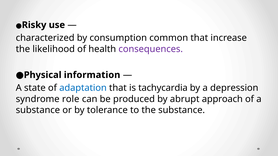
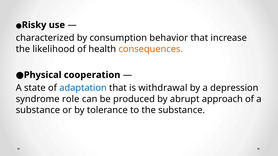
common: common -> behavior
consequences colour: purple -> orange
information: information -> cooperation
tachycardia: tachycardia -> withdrawal
